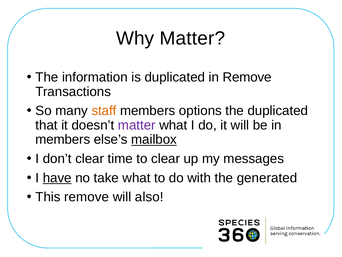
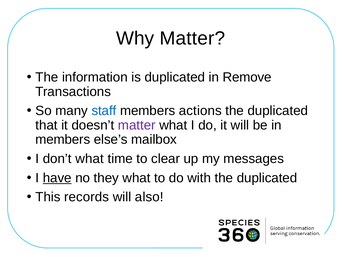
staff colour: orange -> blue
options: options -> actions
mailbox underline: present -> none
don’t clear: clear -> what
take: take -> they
with the generated: generated -> duplicated
This remove: remove -> records
